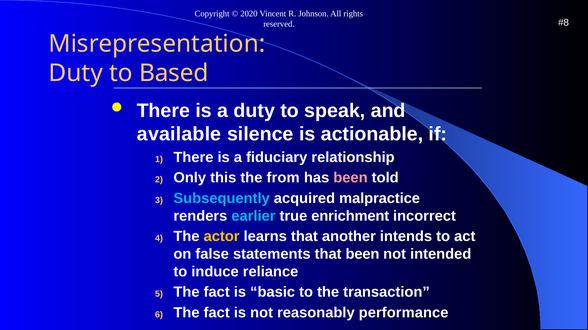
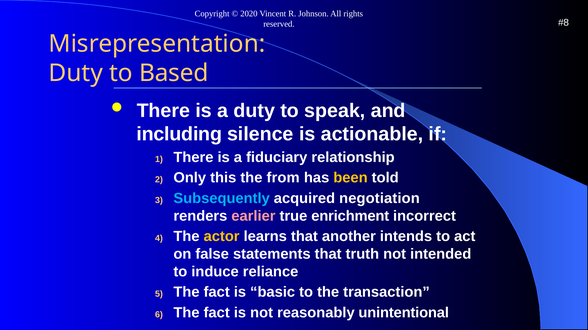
available: available -> including
been at (350, 178) colour: pink -> yellow
malpractice: malpractice -> negotiation
earlier colour: light blue -> pink
that been: been -> truth
performance: performance -> unintentional
